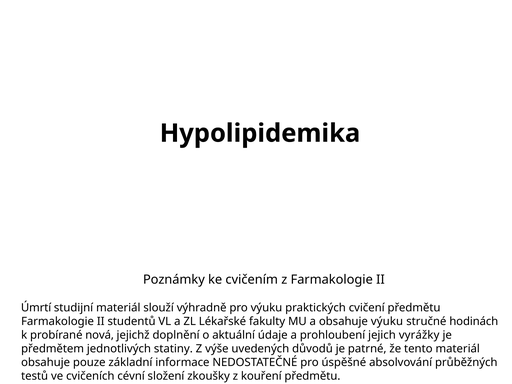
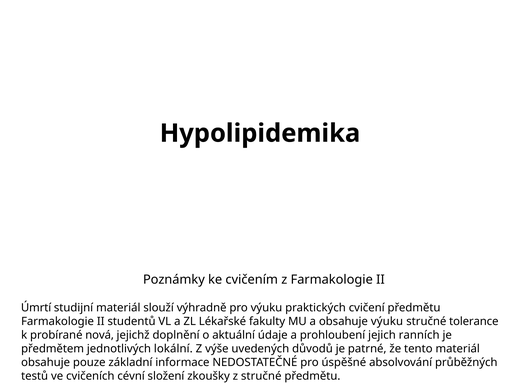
hodinách: hodinách -> tolerance
vyrážky: vyrážky -> ranních
statiny: statiny -> lokální
z kouření: kouření -> stručné
